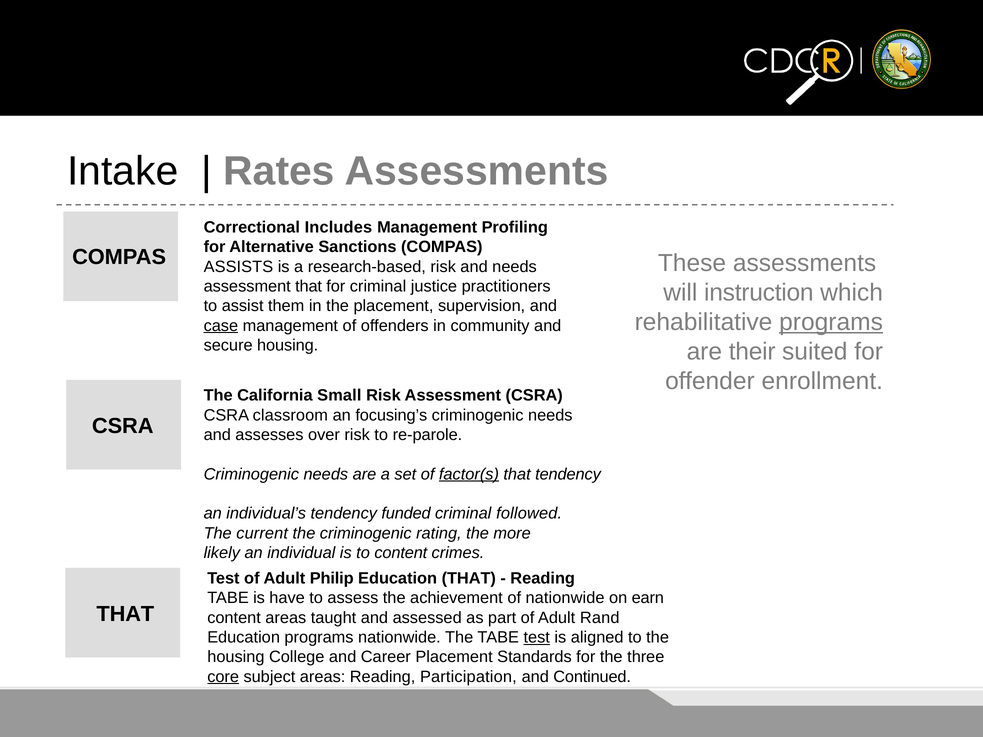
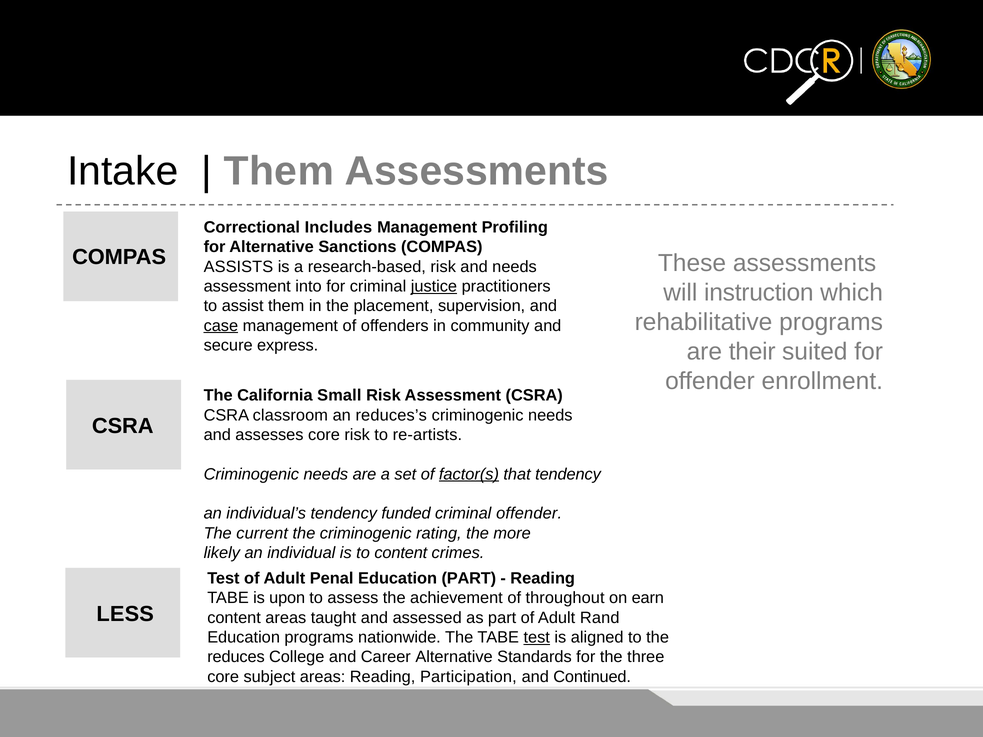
Rates at (279, 171): Rates -> Them
assessment that: that -> into
justice underline: none -> present
programs at (831, 322) underline: present -> none
secure housing: housing -> express
focusing’s: focusing’s -> reduces’s
assesses over: over -> core
re-parole: re-parole -> re-artists
criminal followed: followed -> offender
Philip: Philip -> Penal
Education THAT: THAT -> PART
have: have -> upon
of nationwide: nationwide -> throughout
THAT at (125, 614): THAT -> LESS
housing at (236, 657): housing -> reduces
Career Placement: Placement -> Alternative
core at (223, 677) underline: present -> none
